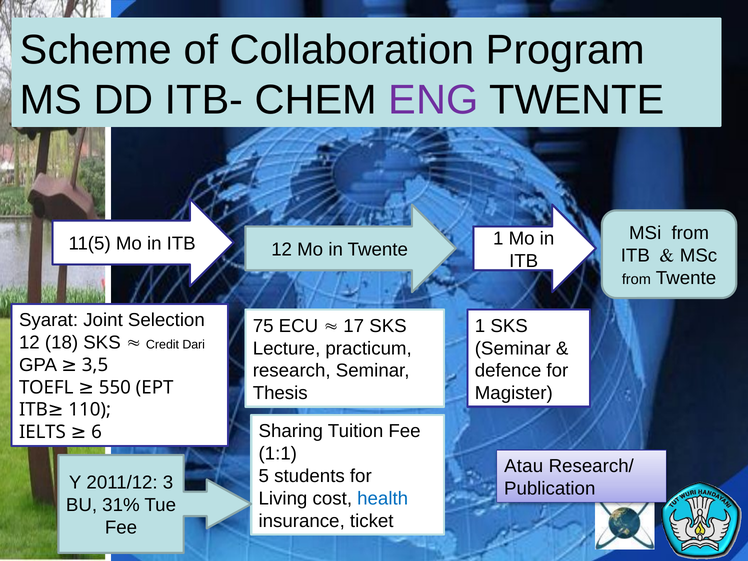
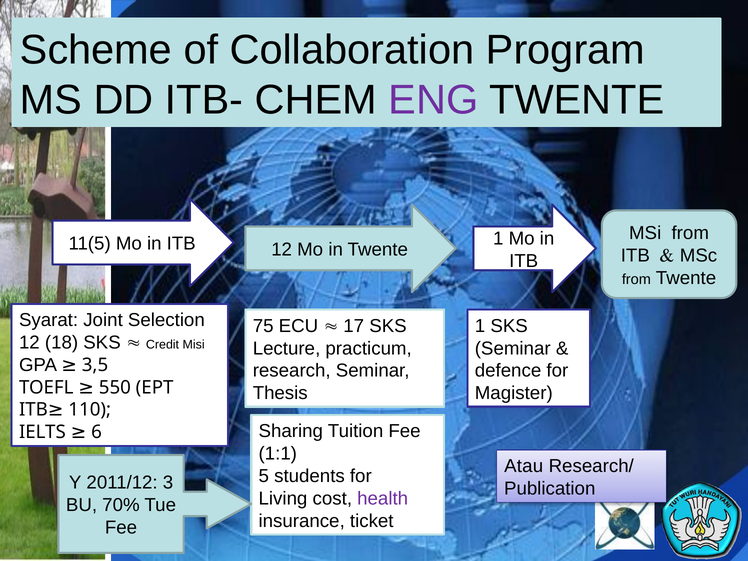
Dari: Dari -> Misi
health colour: blue -> purple
31%: 31% -> 70%
